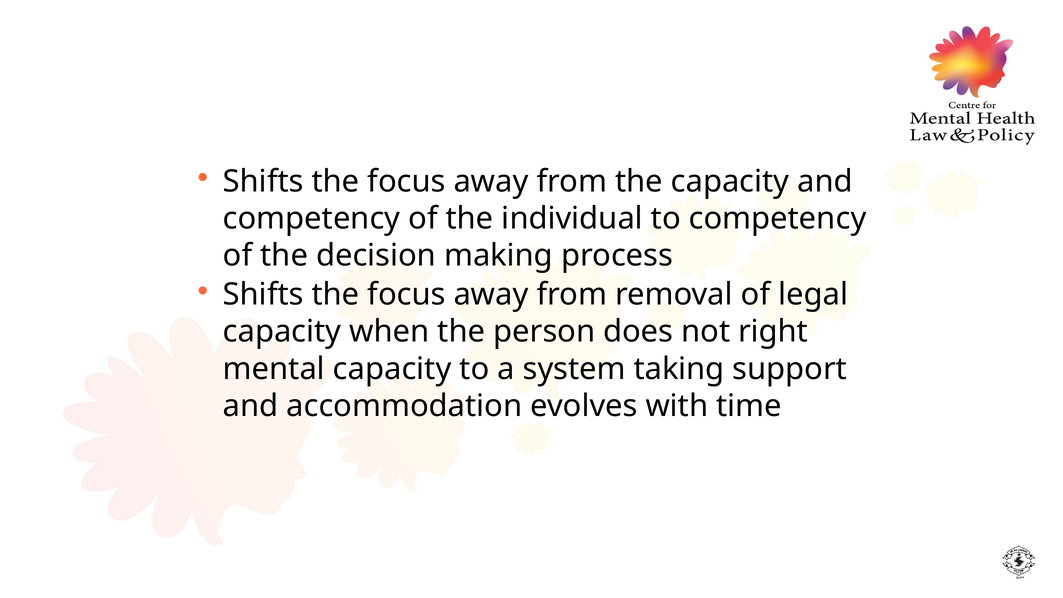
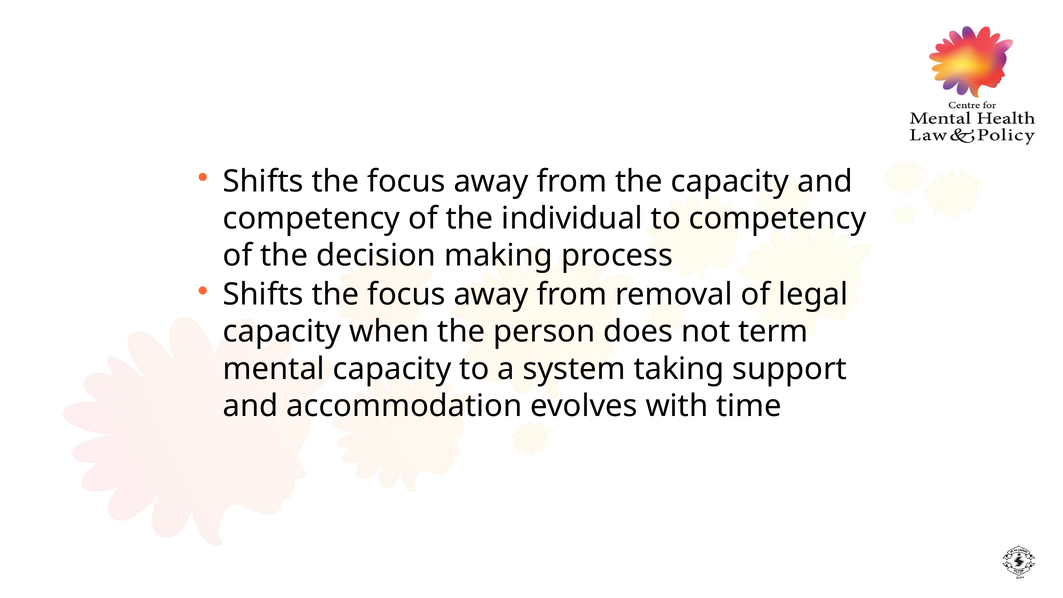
right: right -> term
